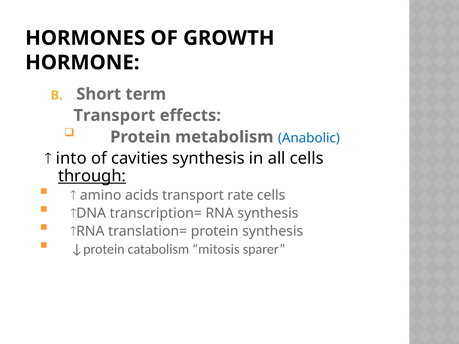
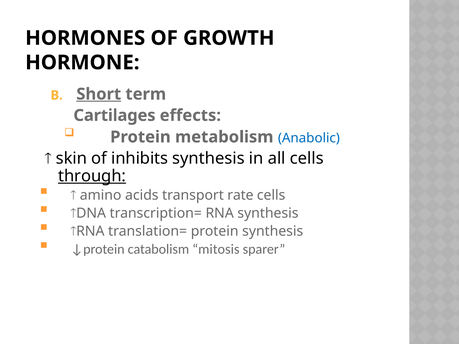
Short underline: none -> present
Transport at (114, 116): Transport -> Cartilages
into: into -> skin
cavities: cavities -> inhibits
